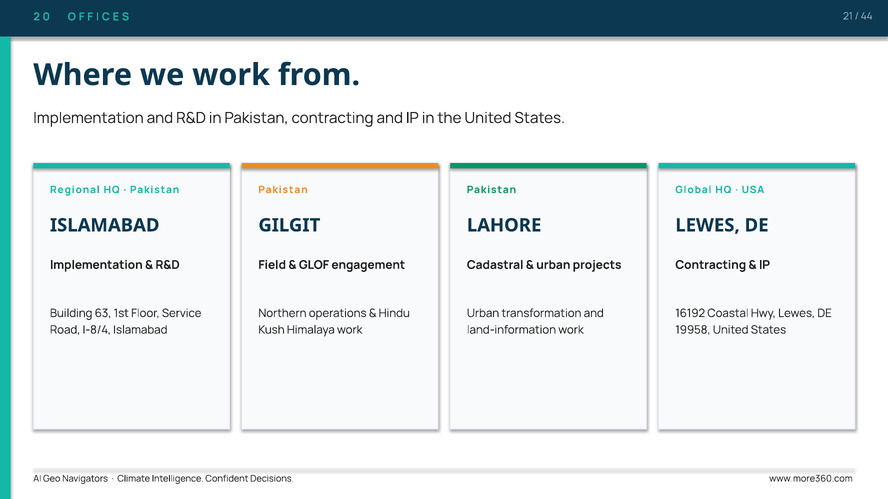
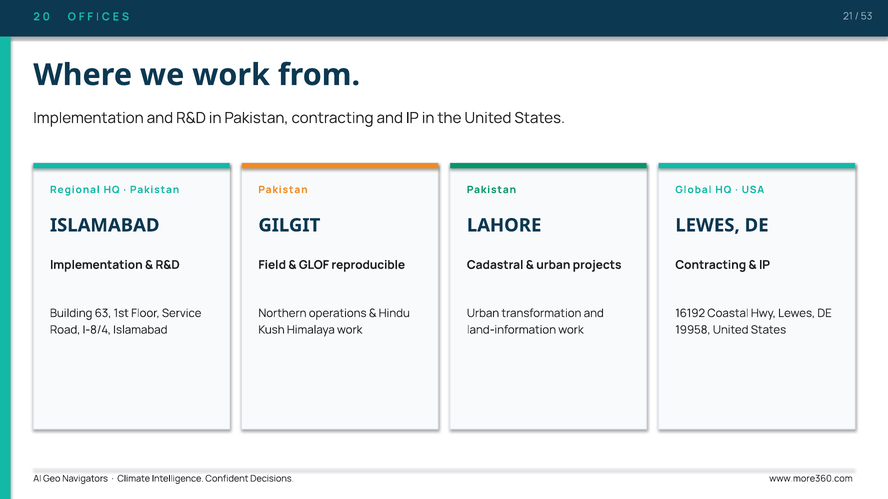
44: 44 -> 53
engagement: engagement -> reproducible
